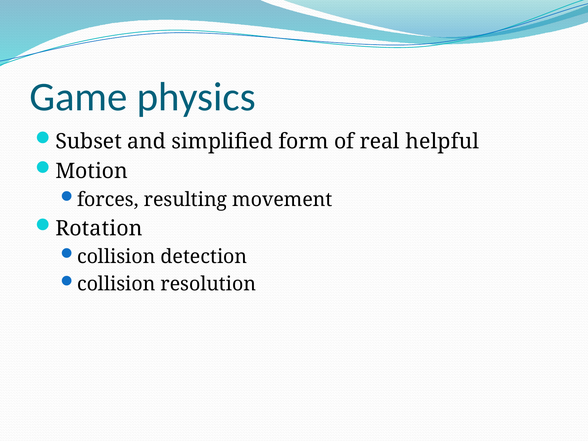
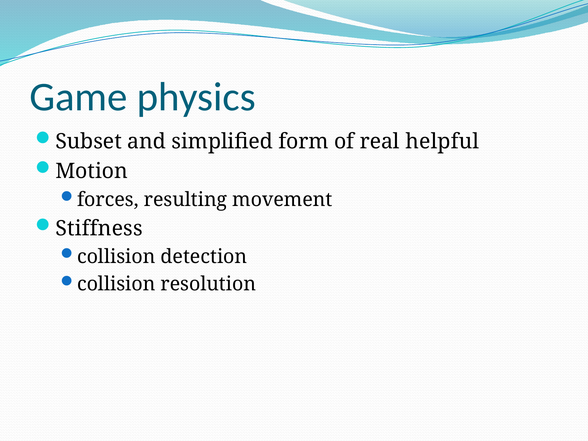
Rotation: Rotation -> Stiffness
